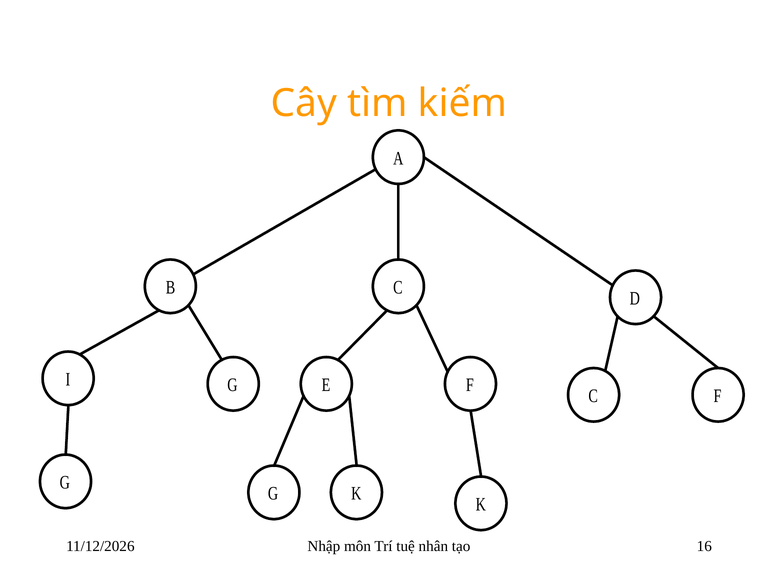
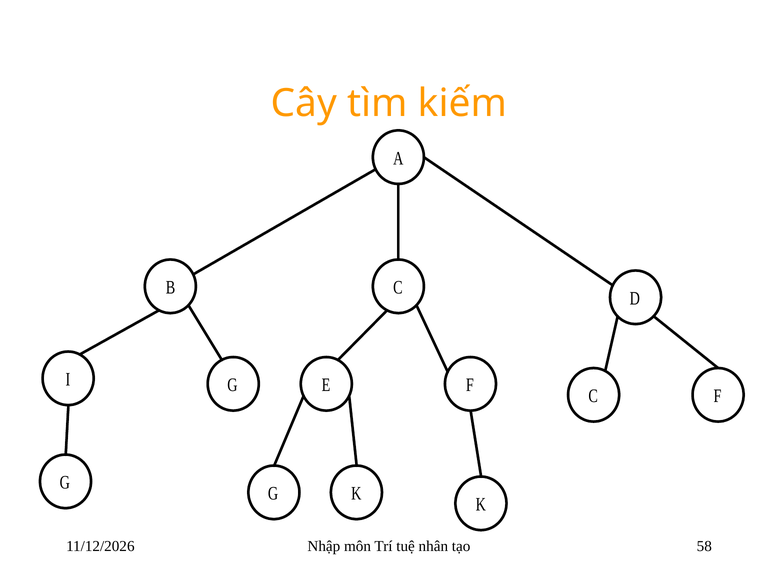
16: 16 -> 58
